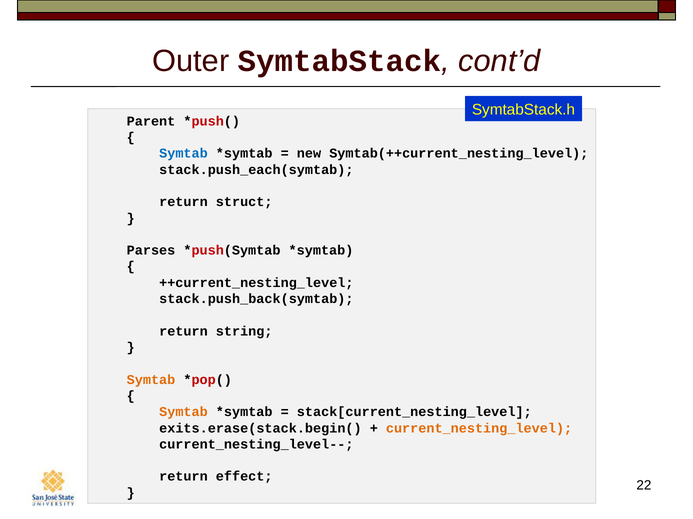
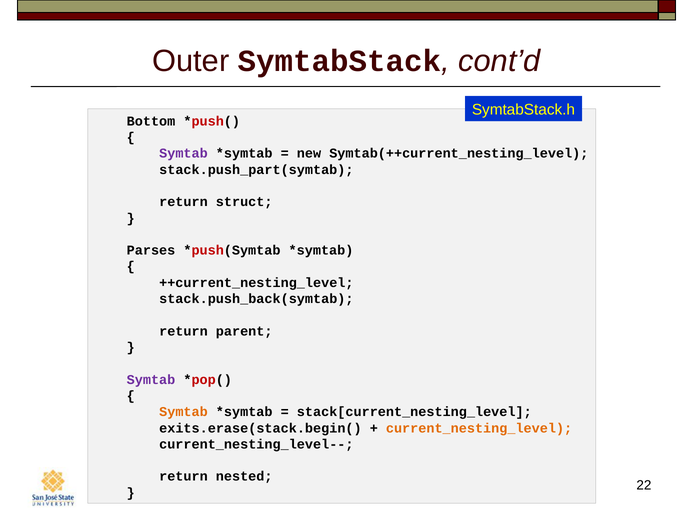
Parent: Parent -> Bottom
Symtab at (183, 154) colour: blue -> purple
stack.push_each(symtab: stack.push_each(symtab -> stack.push_part(symtab
string: string -> parent
Symtab at (151, 380) colour: orange -> purple
effect: effect -> nested
